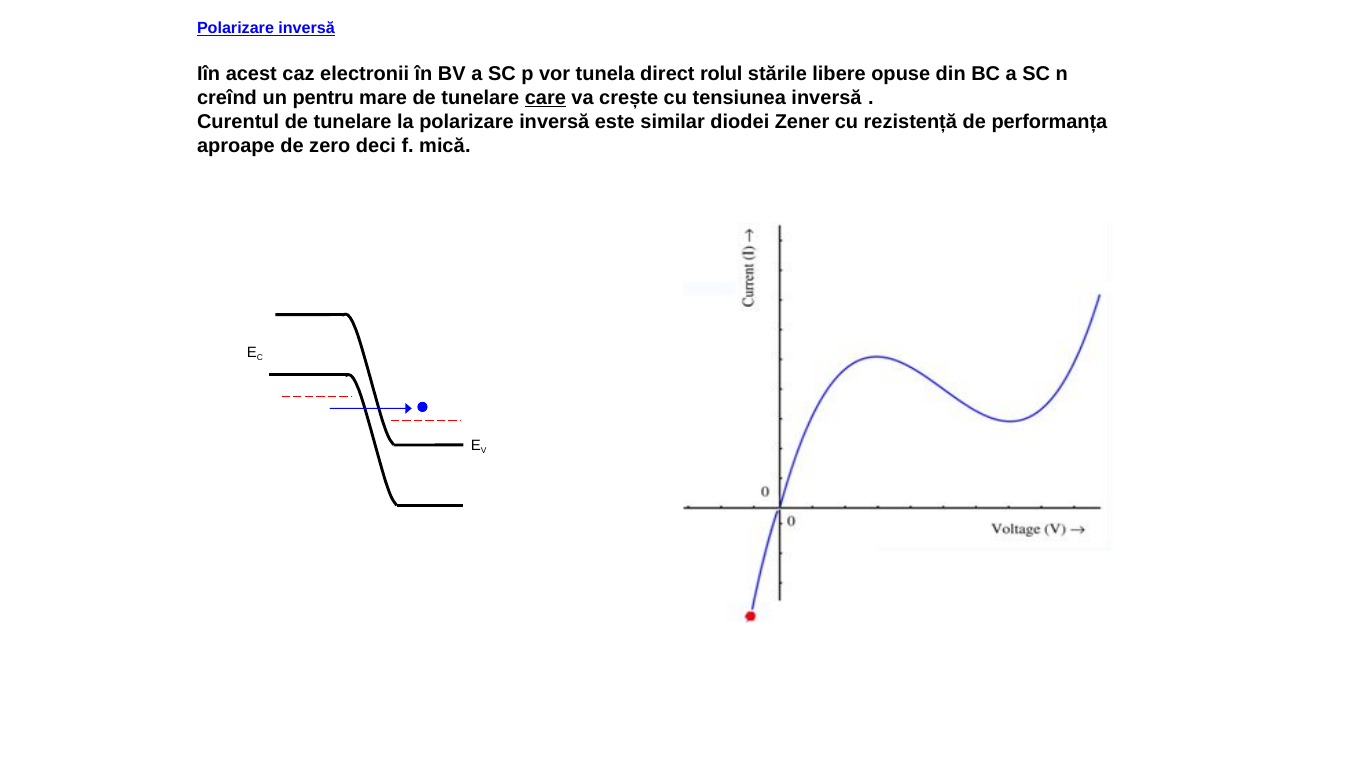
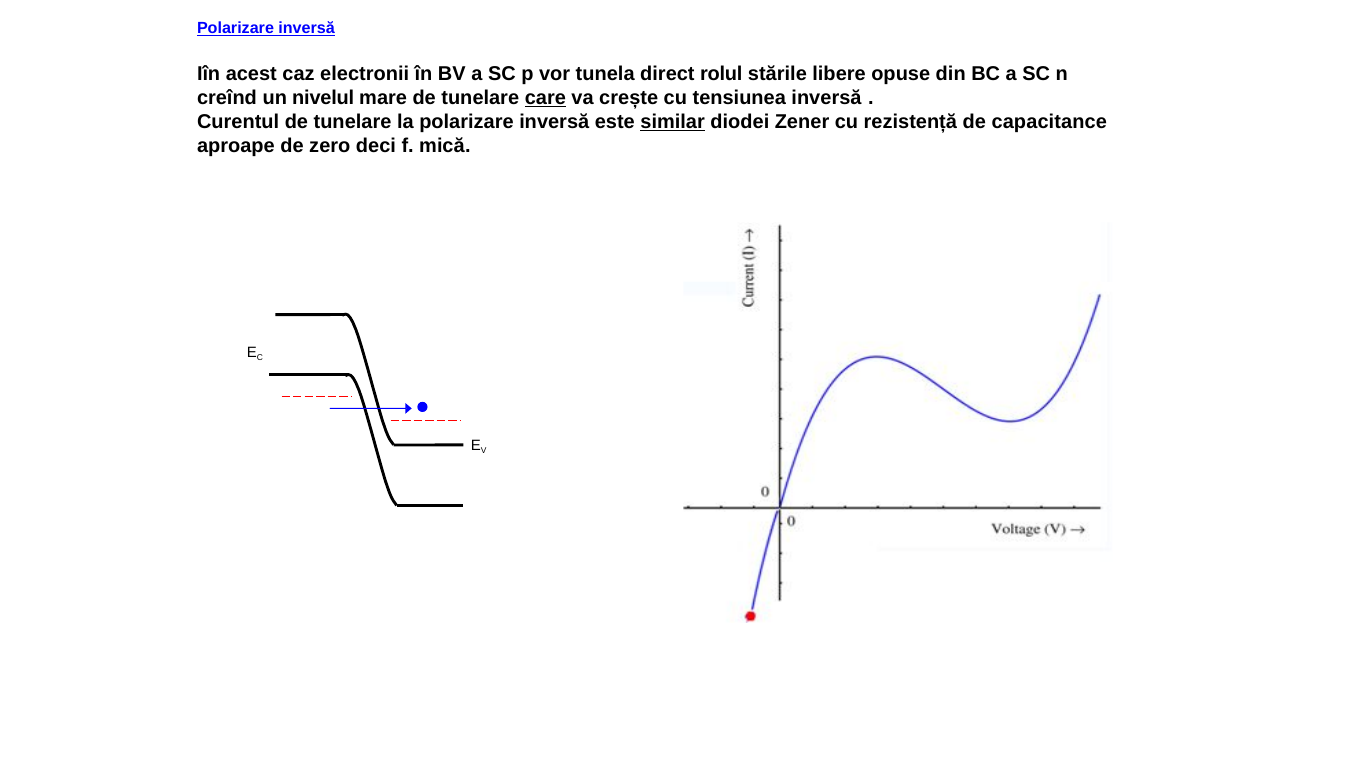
pentru: pentru -> nivelul
similar underline: none -> present
performanța: performanța -> capacitance
